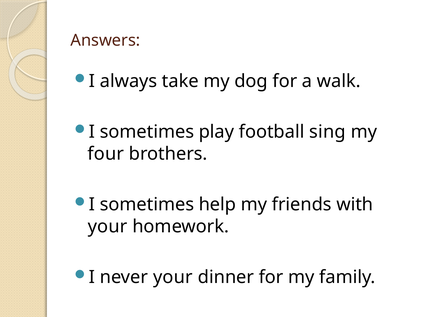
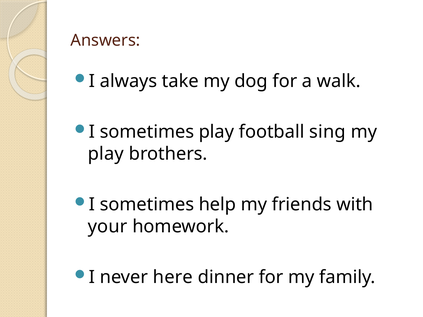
four at (106, 154): four -> play
never your: your -> here
